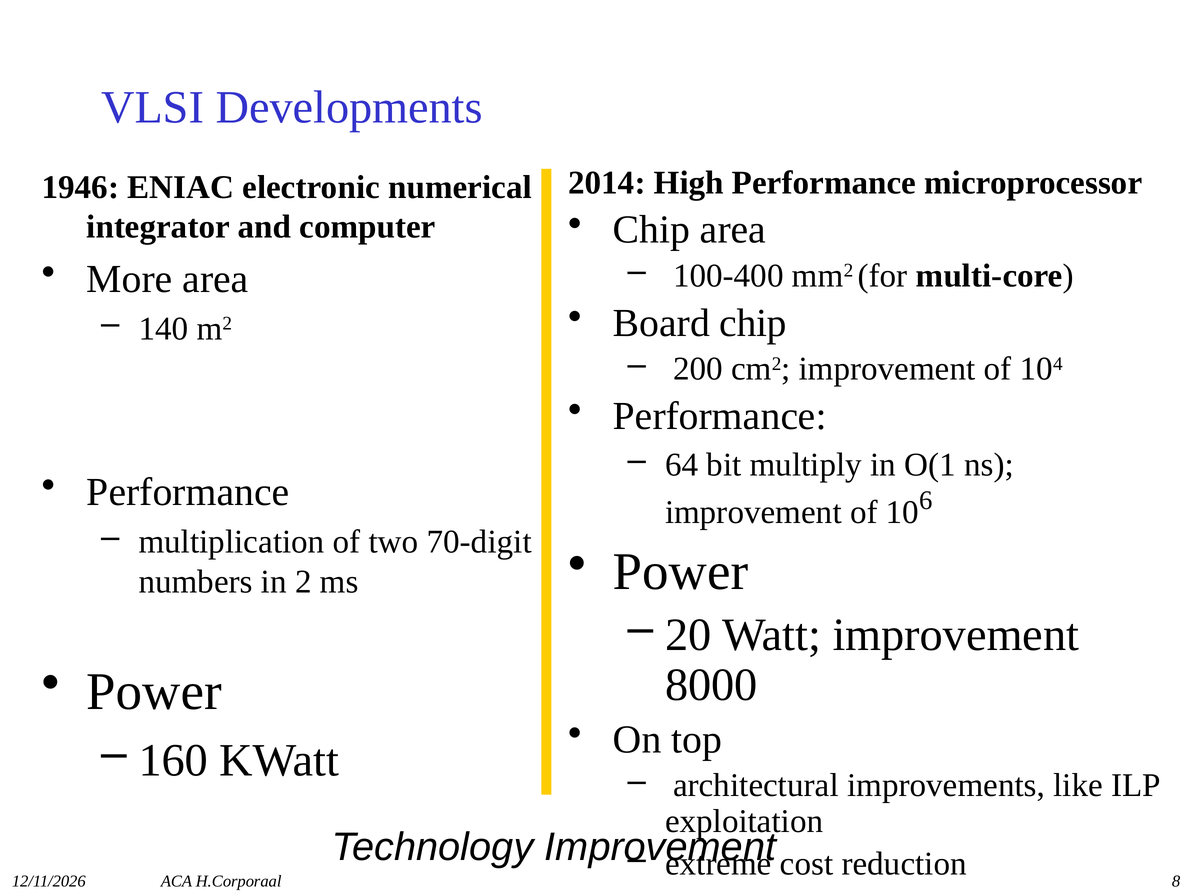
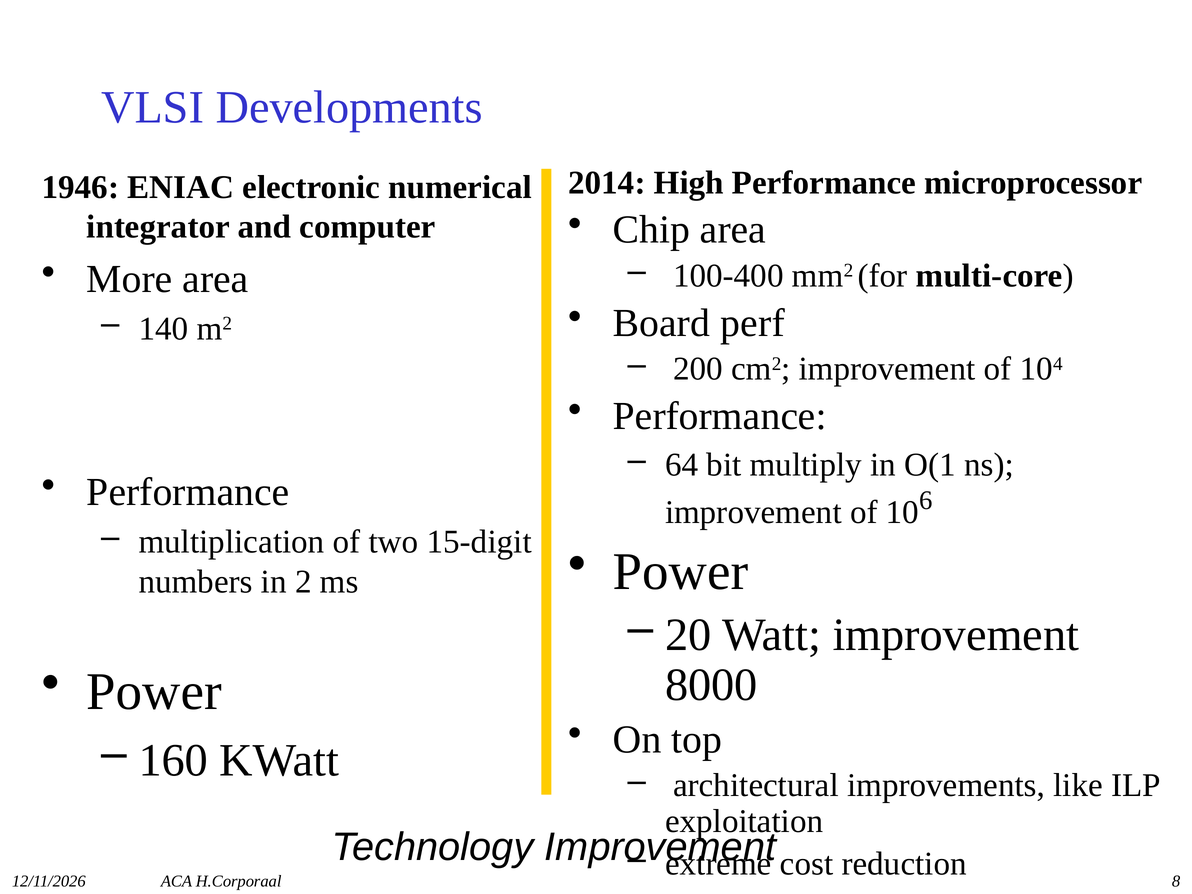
Board chip: chip -> perf
70-digit: 70-digit -> 15-digit
